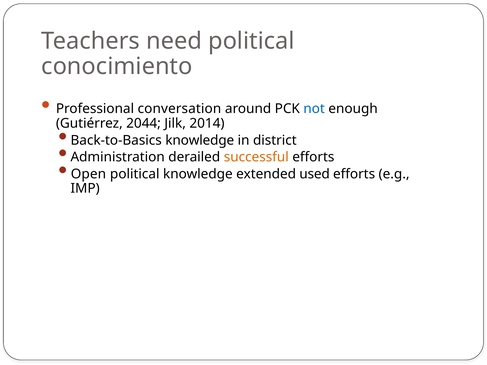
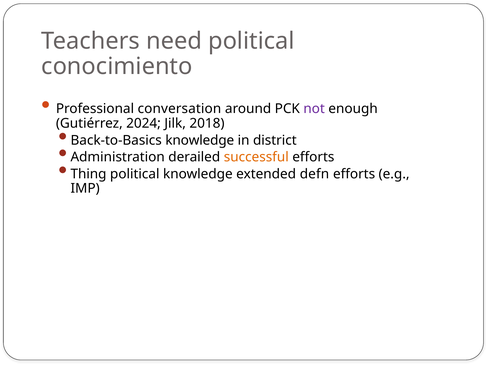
not colour: blue -> purple
2044: 2044 -> 2024
2014: 2014 -> 2018
Open: Open -> Thing
used: used -> defn
